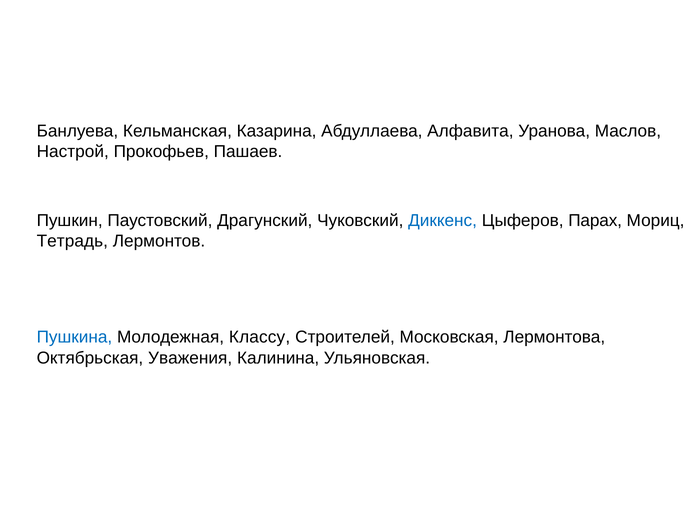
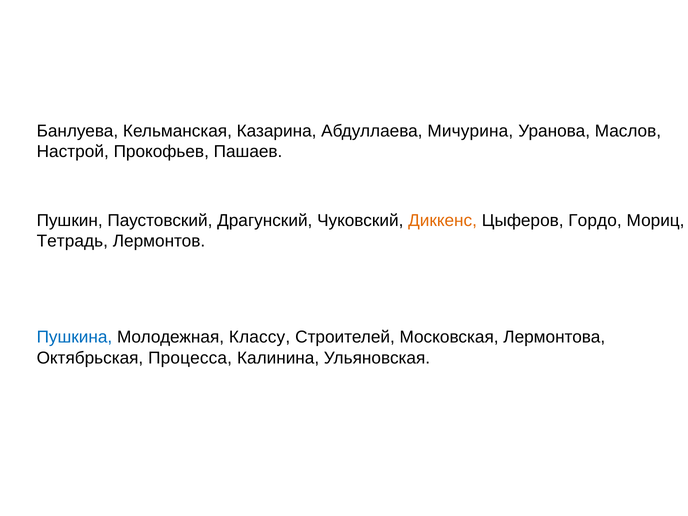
Алфавита: Алфавита -> Мичурина
Диккенс colour: blue -> orange
Парах: Парах -> Гордо
Уважения: Уважения -> Процесса
